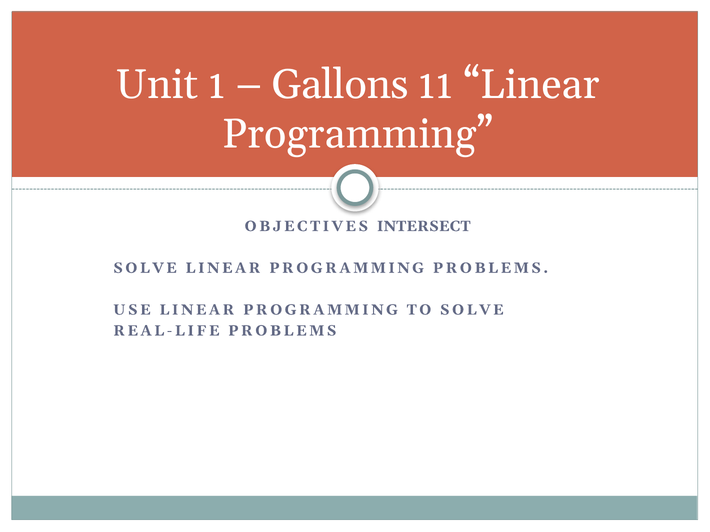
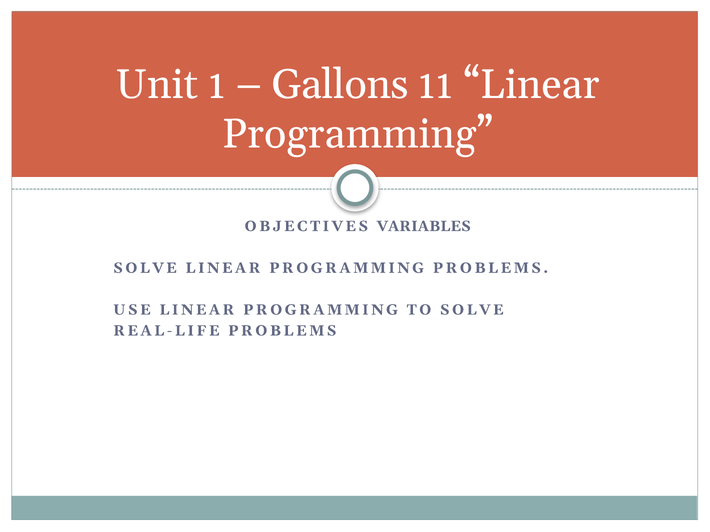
INTERSECT: INTERSECT -> VARIABLES
